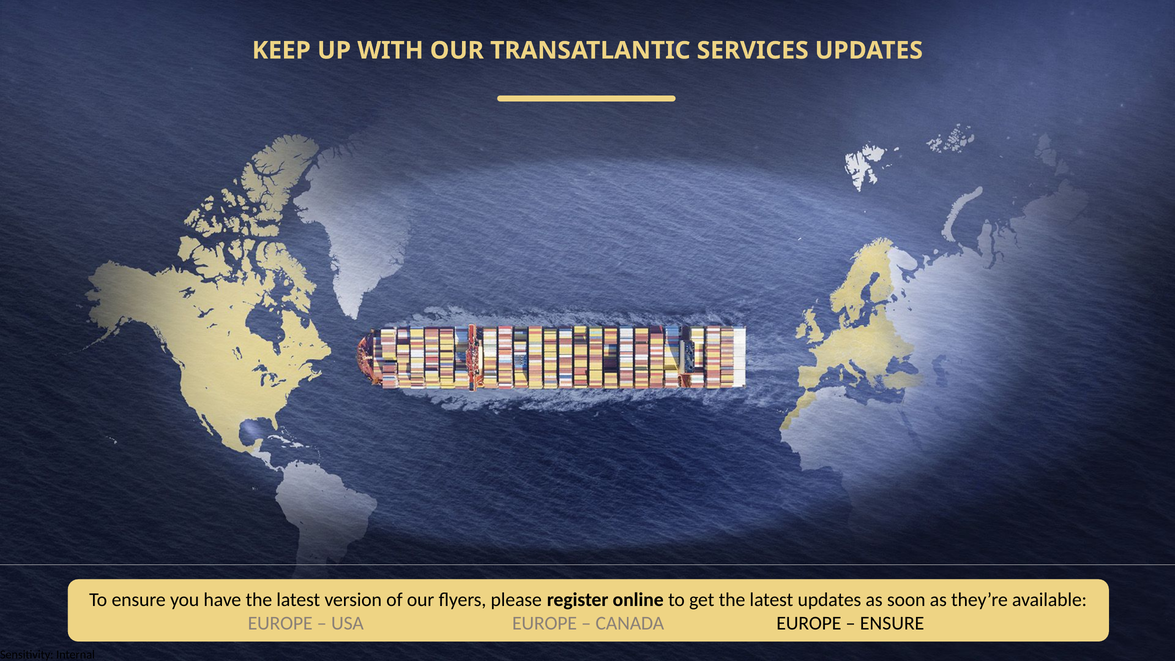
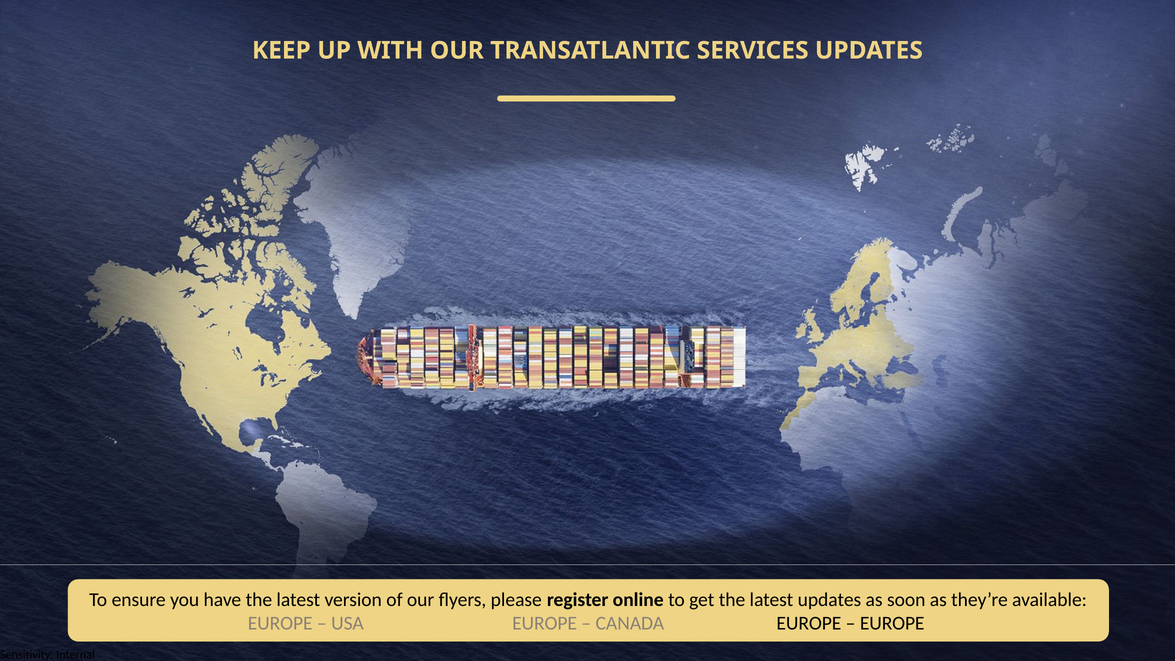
ENSURE at (892, 623): ENSURE -> EUROPE
